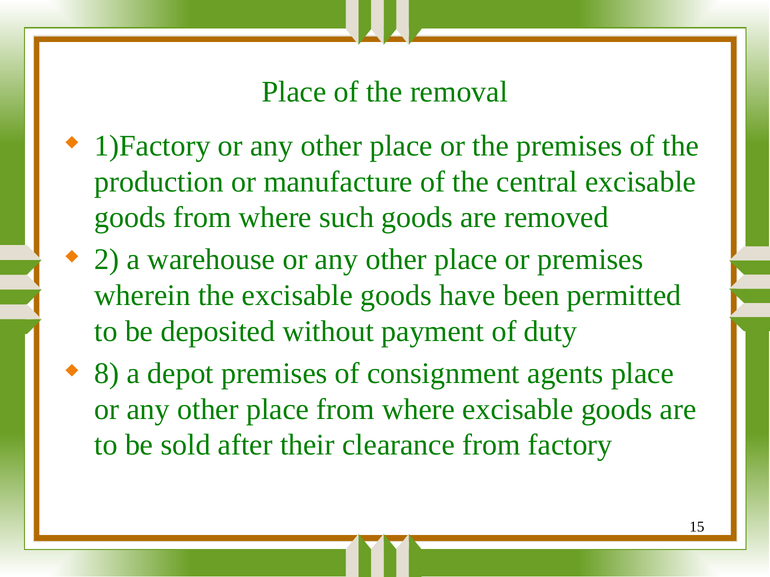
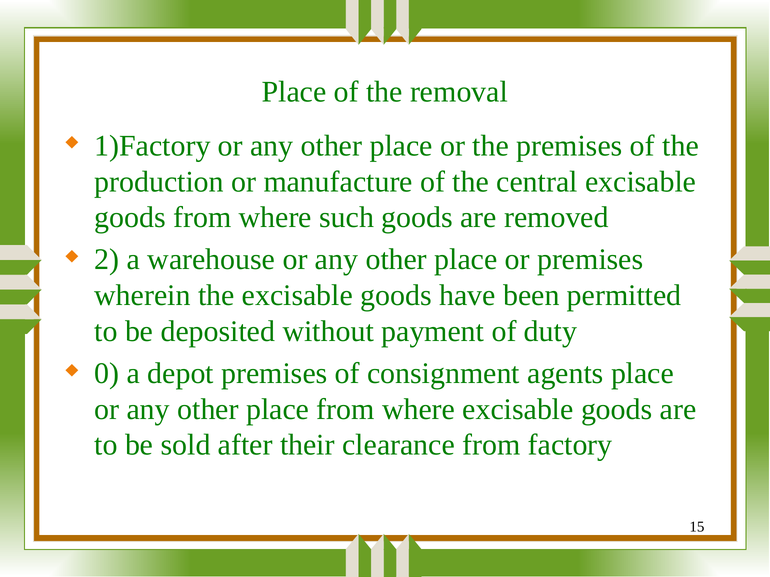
8: 8 -> 0
